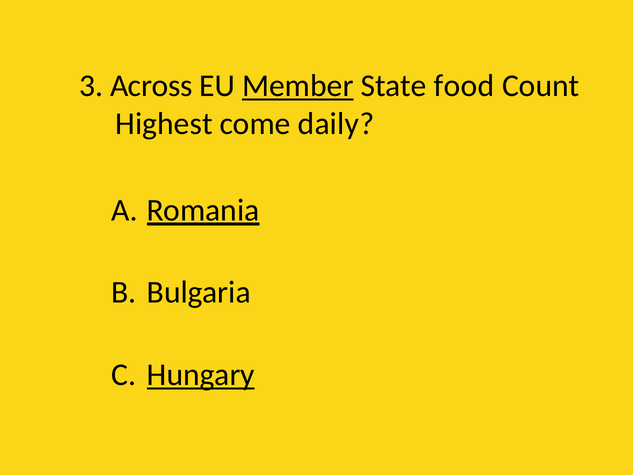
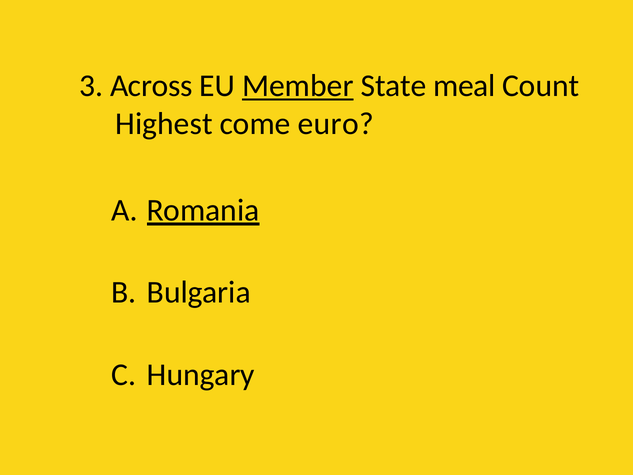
food: food -> meal
daily: daily -> euro
Hungary underline: present -> none
